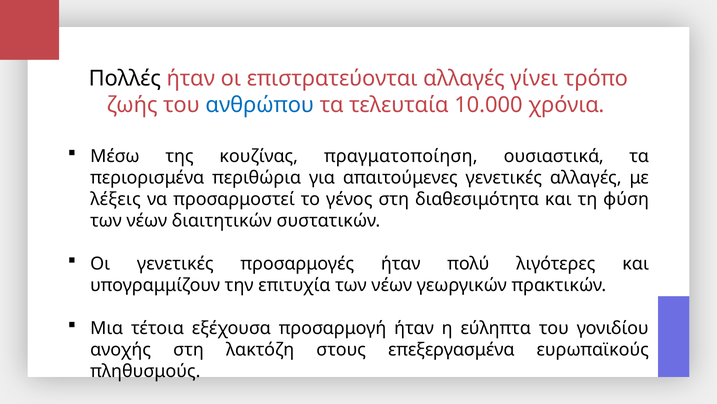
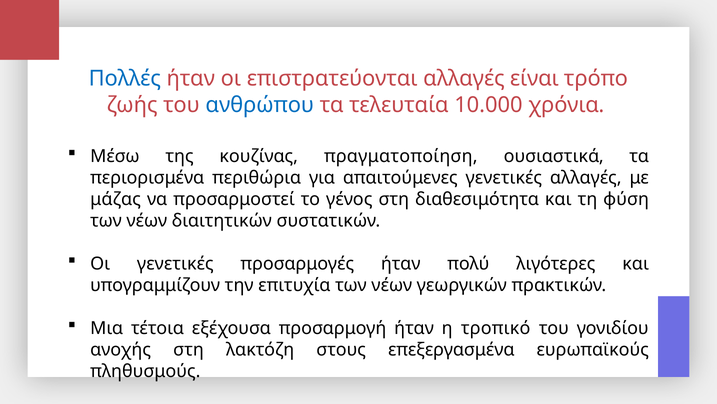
Πολλές colour: black -> blue
γίνει: γίνει -> είναι
λέξεις: λέξεις -> μάζας
εύληπτα: εύληπτα -> τροπικό
